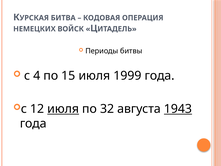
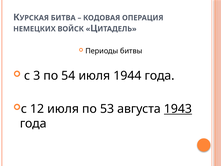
4: 4 -> 3
15: 15 -> 54
1999: 1999 -> 1944
июля at (63, 109) underline: present -> none
32: 32 -> 53
